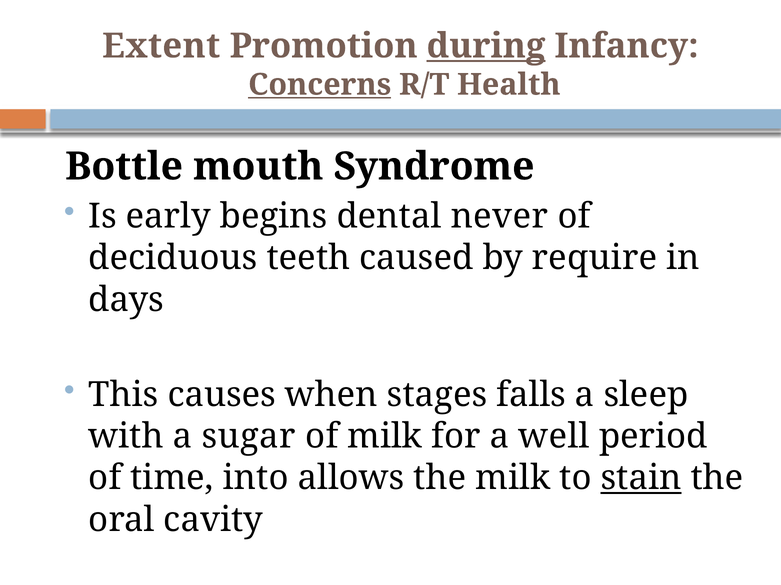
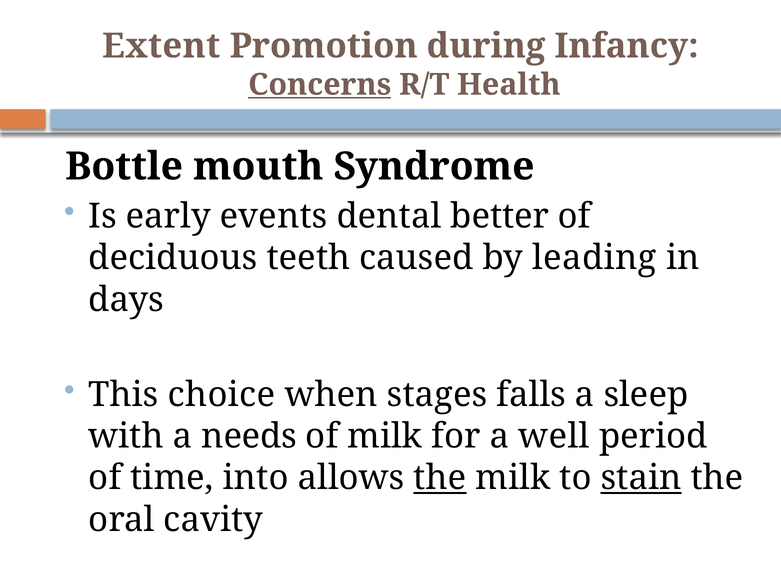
during underline: present -> none
begins: begins -> events
never: never -> better
require: require -> leading
causes: causes -> choice
sugar: sugar -> needs
the at (440, 479) underline: none -> present
